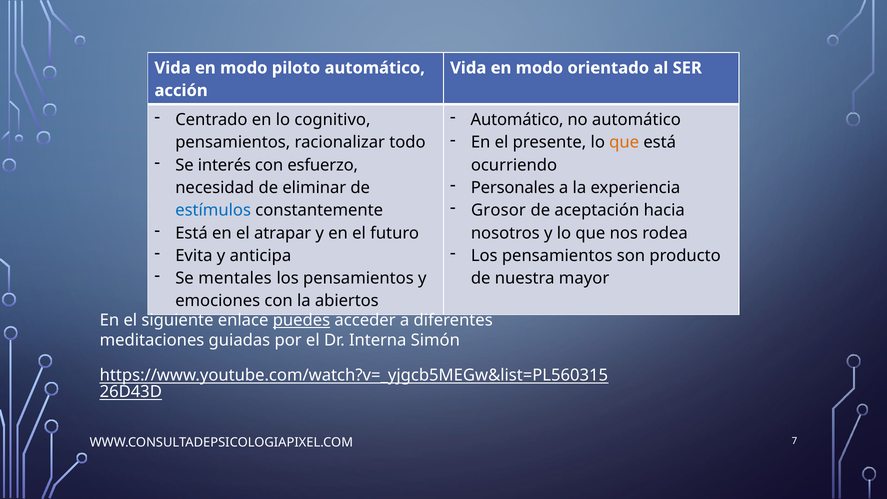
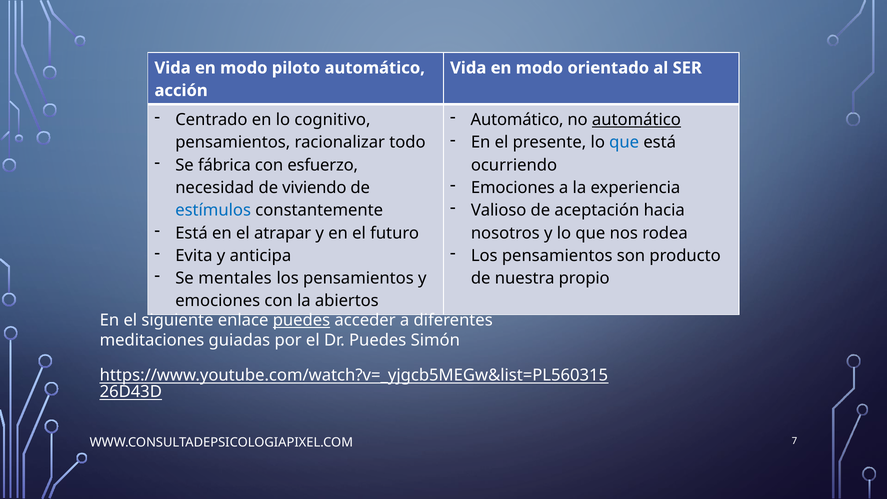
automático at (636, 120) underline: none -> present
que at (624, 142) colour: orange -> blue
interés: interés -> fábrica
Personales at (513, 188): Personales -> Emociones
eliminar: eliminar -> viviendo
Grosor: Grosor -> Valioso
mayor: mayor -> propio
Dr Interna: Interna -> Puedes
